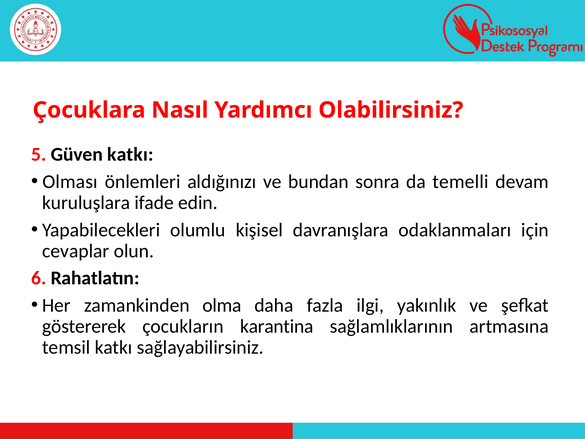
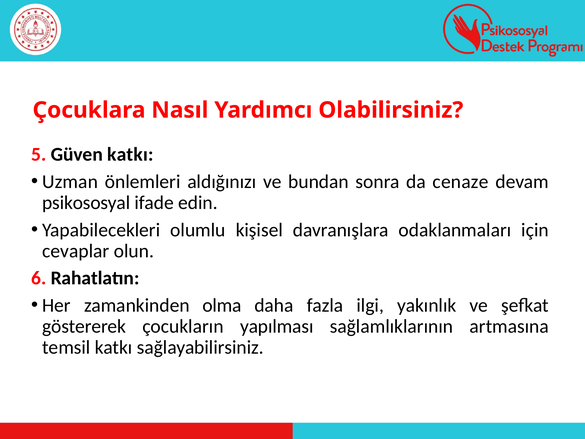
Olması: Olması -> Uzman
temelli: temelli -> cenaze
kuruluşlara: kuruluşlara -> psikososyal
karantina: karantina -> yapılması
